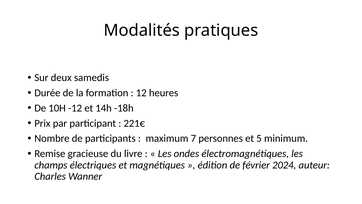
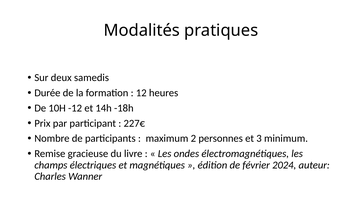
221€: 221€ -> 227€
7: 7 -> 2
5: 5 -> 3
